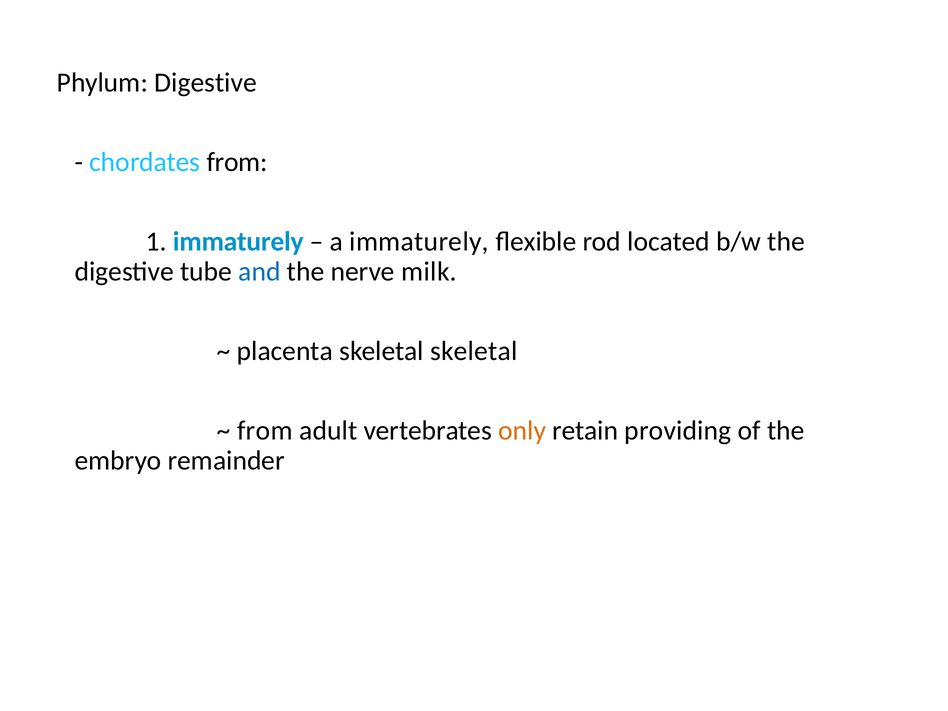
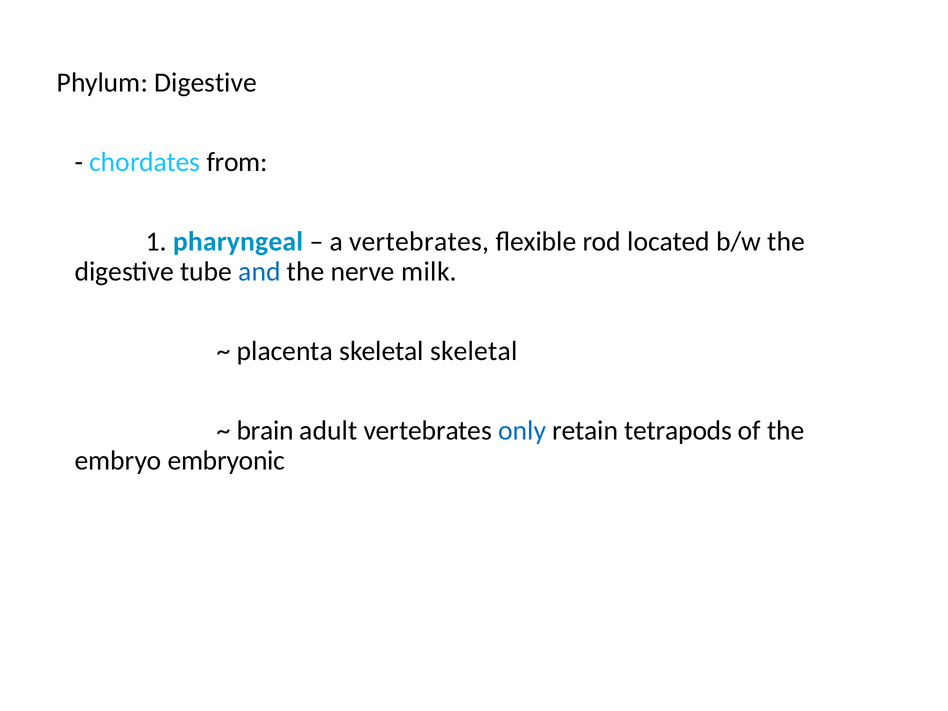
1 immaturely: immaturely -> pharyngeal
a immaturely: immaturely -> vertebrates
from at (265, 431): from -> brain
only colour: orange -> blue
providing: providing -> tetrapods
remainder: remainder -> embryonic
